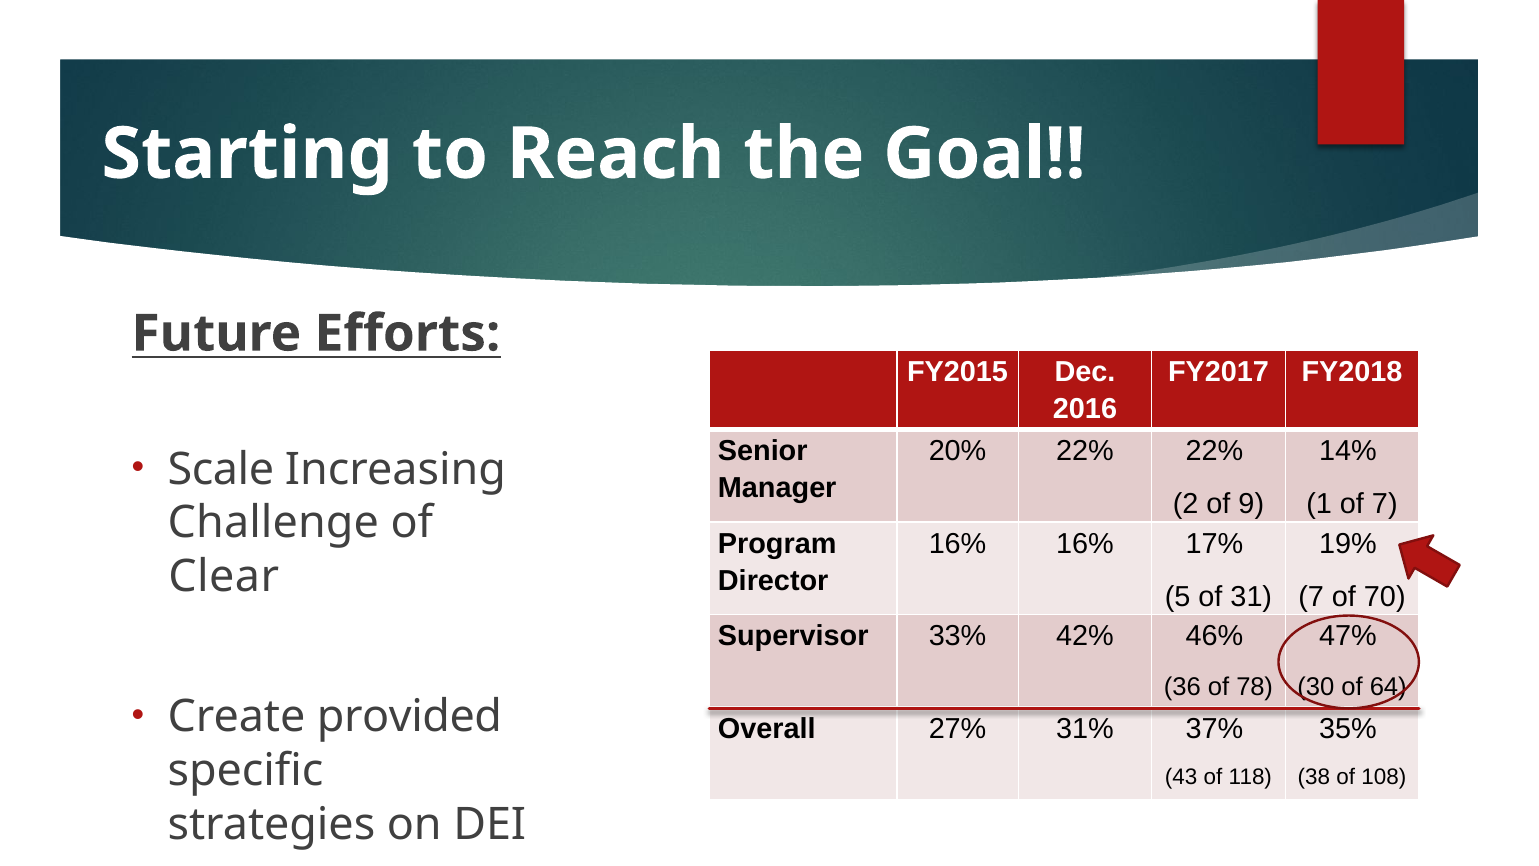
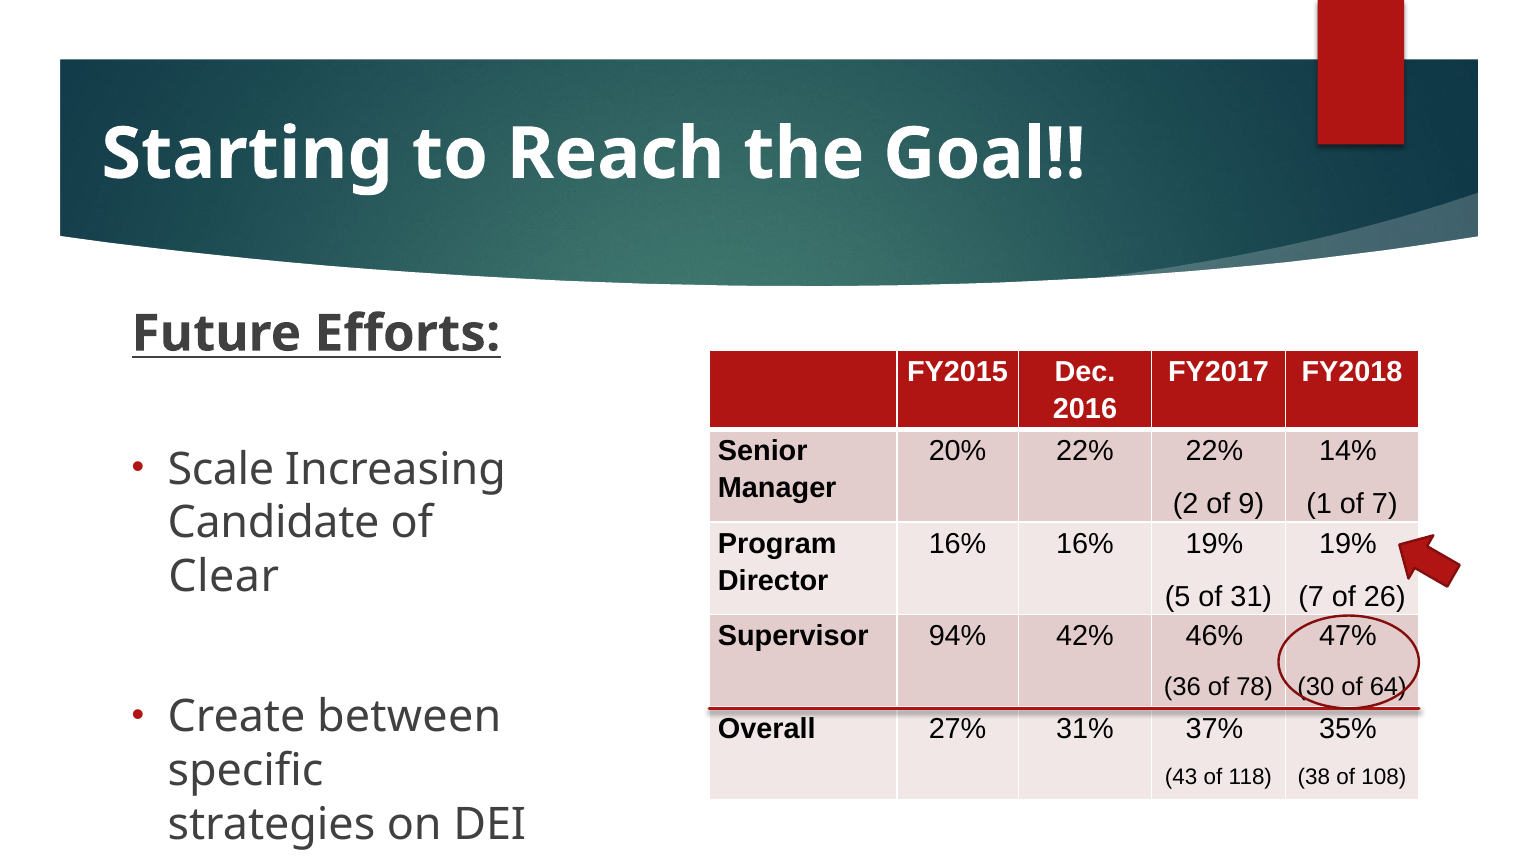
Challenge: Challenge -> Candidate
16% 17%: 17% -> 19%
70: 70 -> 26
33%: 33% -> 94%
provided: provided -> between
